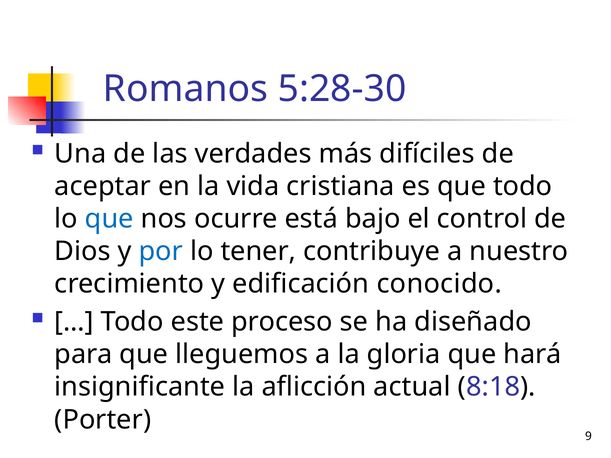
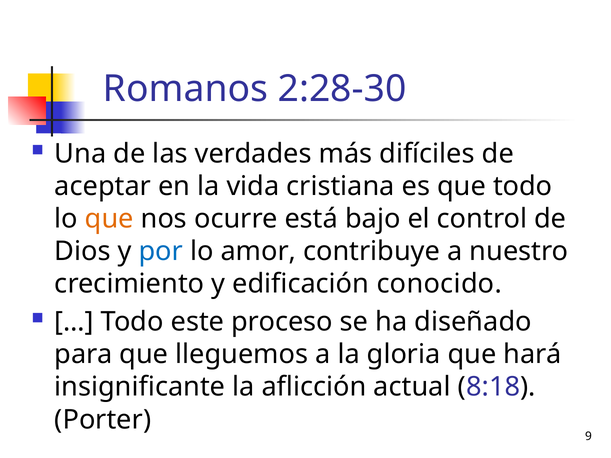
5:28-30: 5:28-30 -> 2:28-30
que at (109, 219) colour: blue -> orange
tener: tener -> amor
